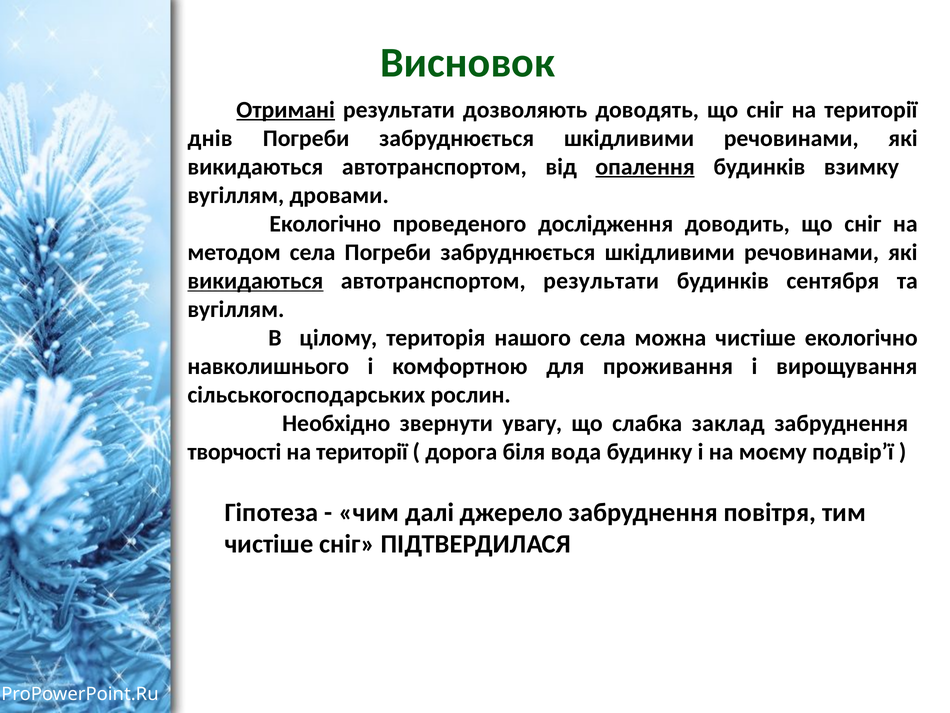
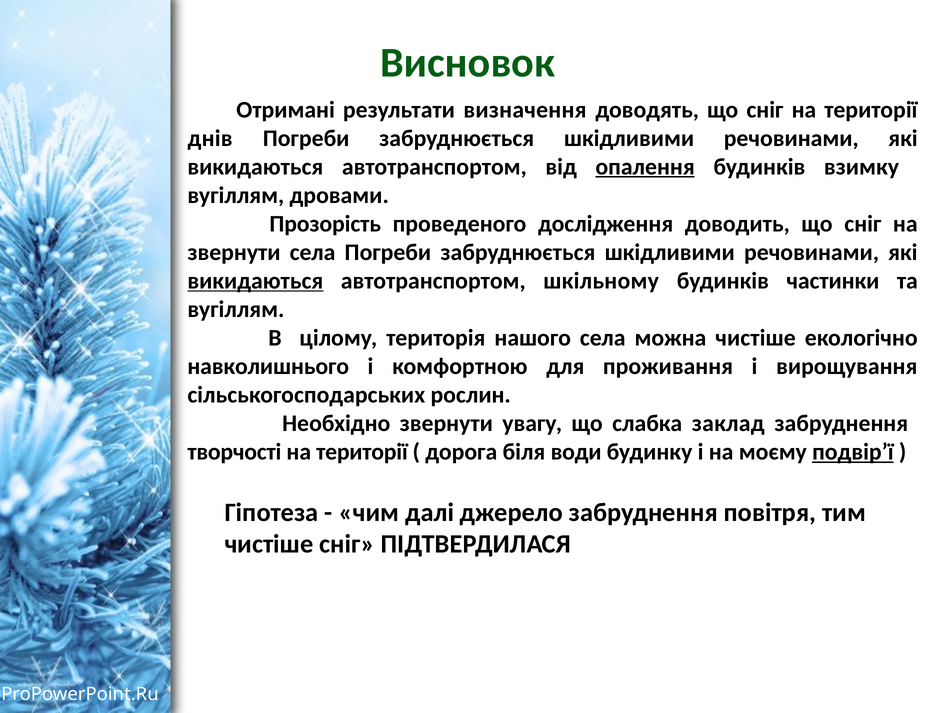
Отримані underline: present -> none
дозволяють: дозволяють -> визначення
Екологічно at (325, 224): Екологічно -> Прозорість
методом at (234, 252): методом -> звернути
автотранспортом результати: результати -> шкільному
сентября: сентября -> частинки
вода: вода -> води
подвір’ї underline: none -> present
